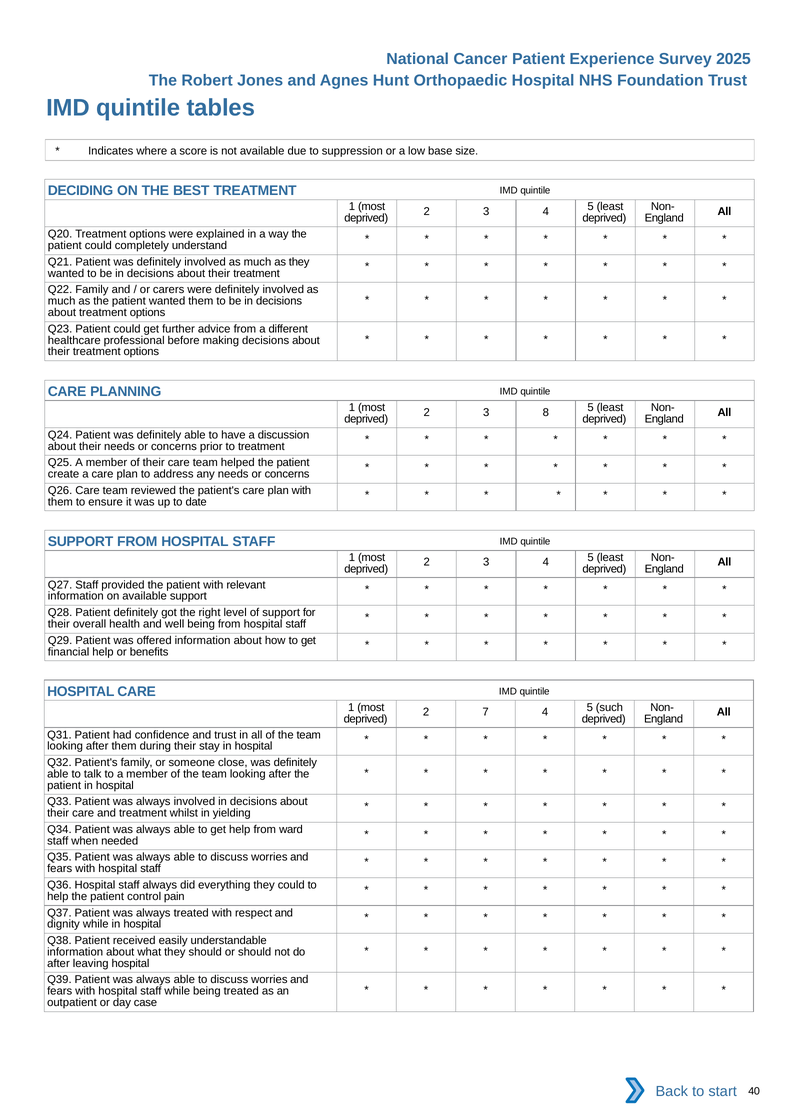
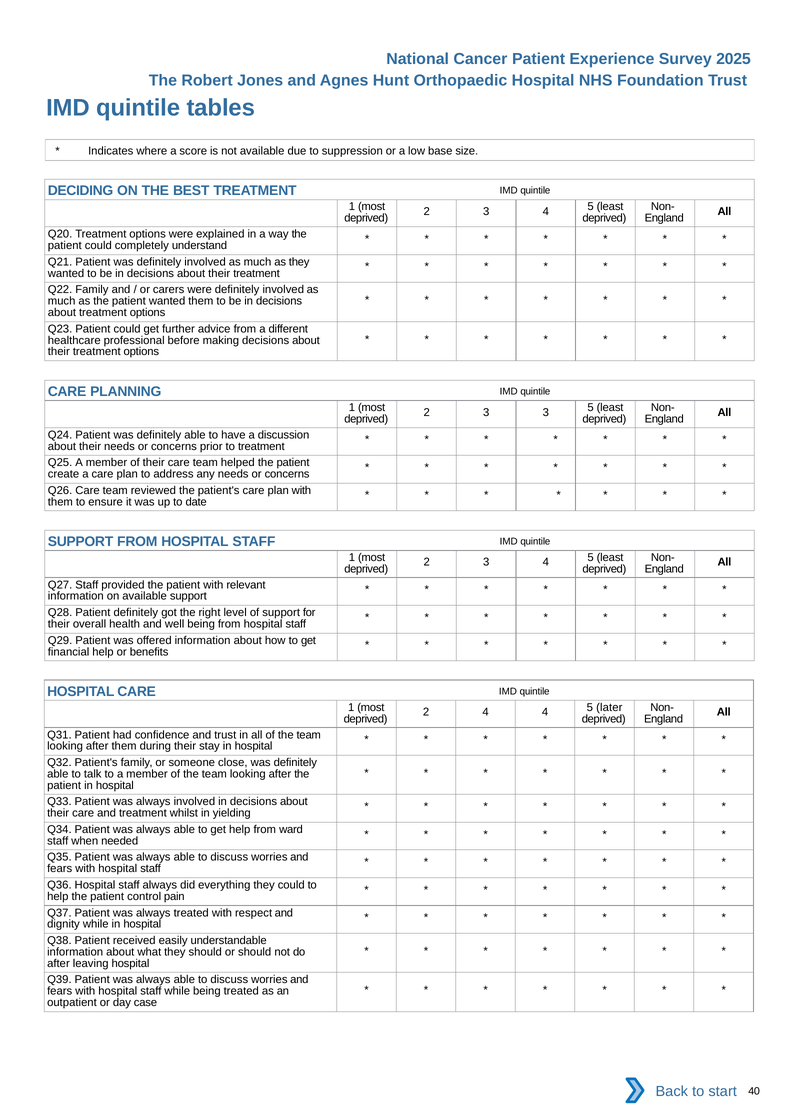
3 8: 8 -> 3
2 7: 7 -> 4
such: such -> later
